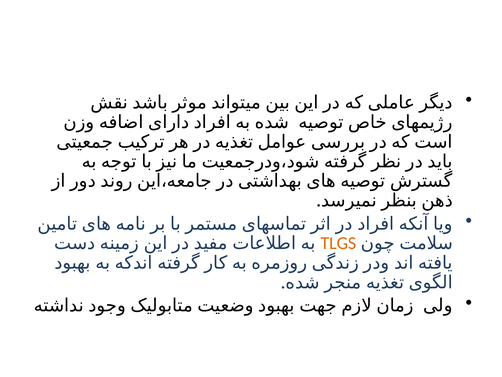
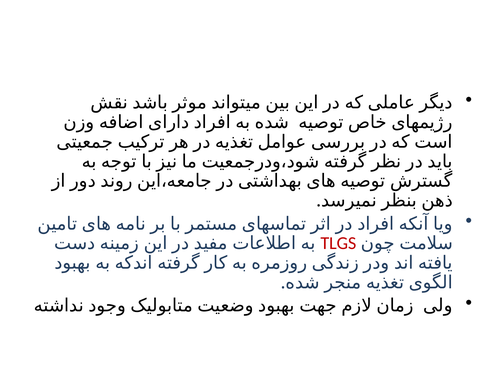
TLGS colour: orange -> red
